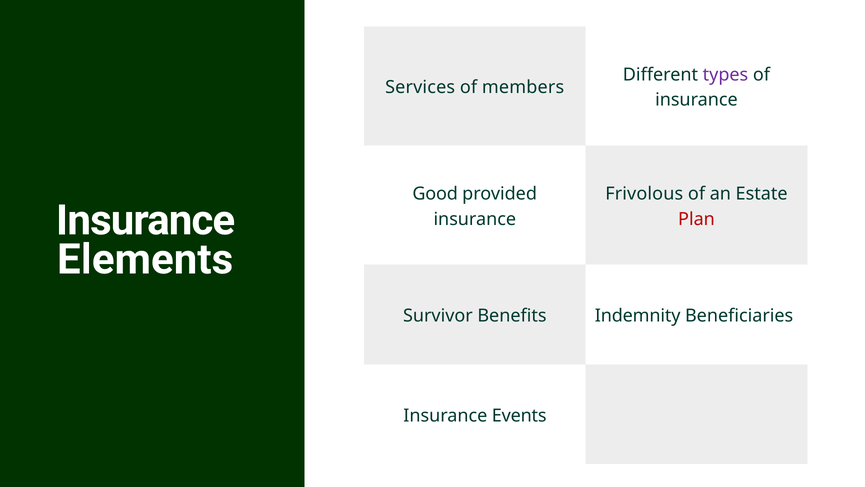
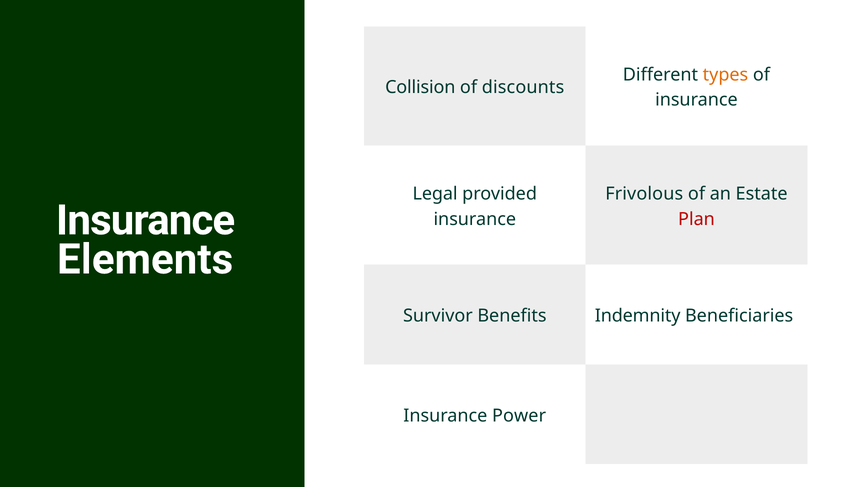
types colour: purple -> orange
Services: Services -> Collision
members: members -> discounts
Good: Good -> Legal
Events: Events -> Power
